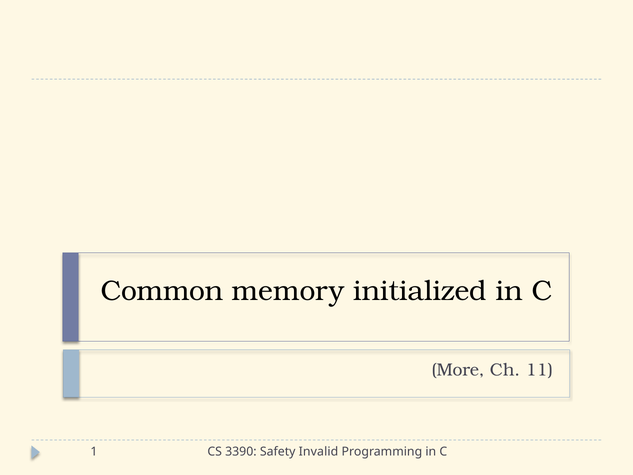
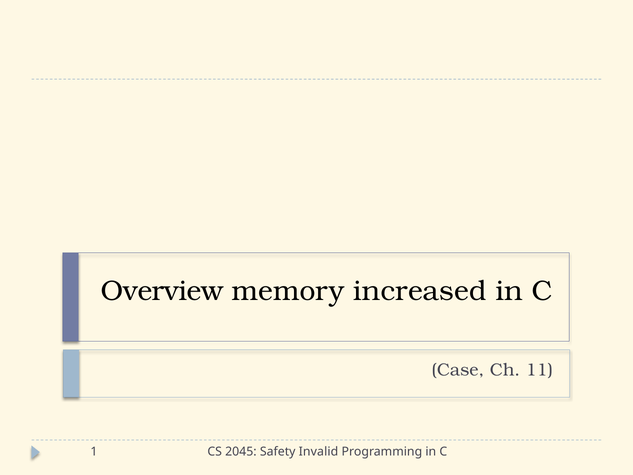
Common: Common -> Overview
initialized: initialized -> increased
More: More -> Case
3390: 3390 -> 2045
